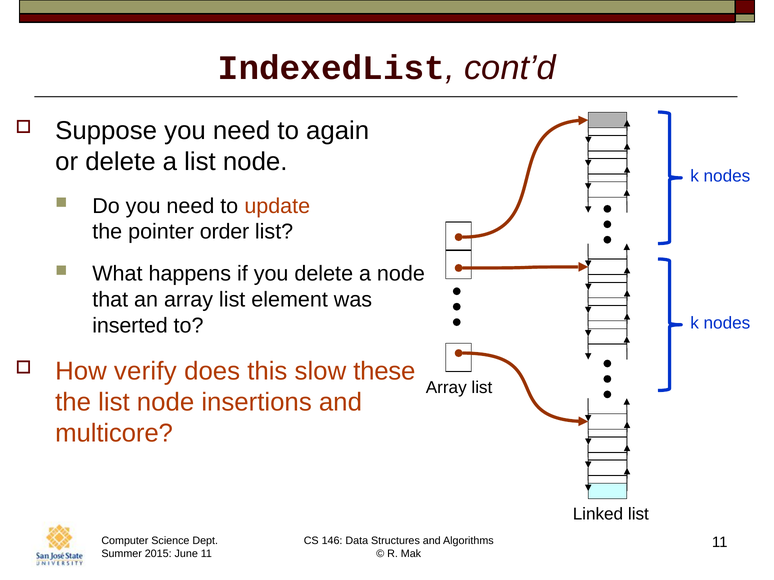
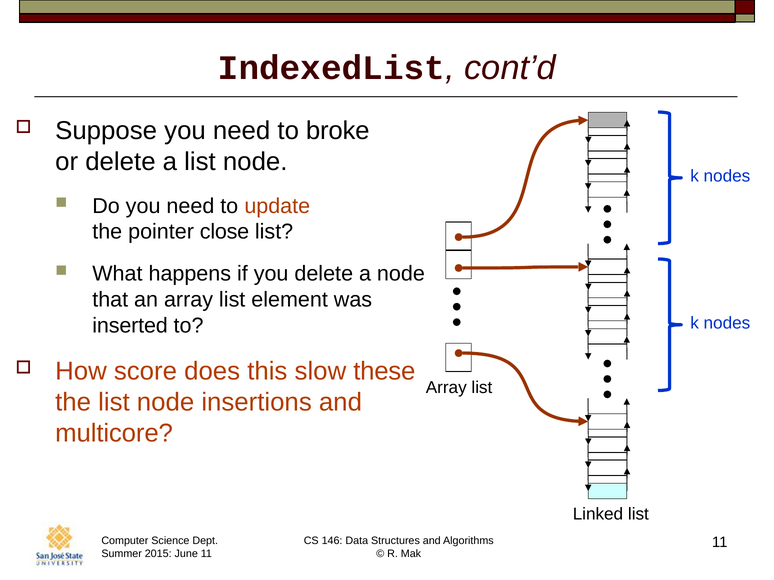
again: again -> broke
order: order -> close
verify: verify -> score
